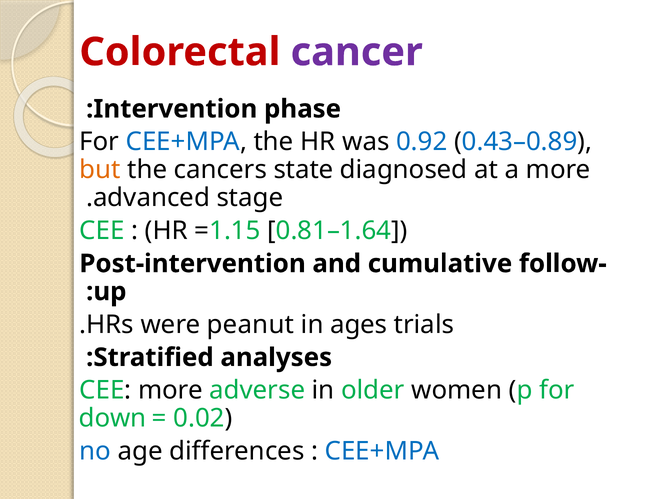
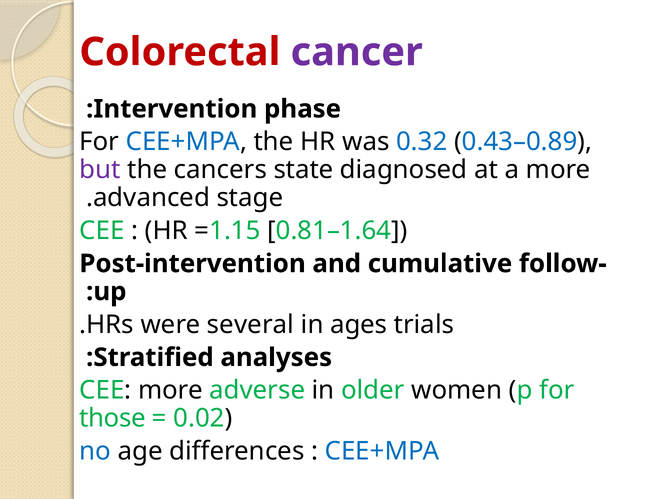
0.92: 0.92 -> 0.32
but colour: orange -> purple
peanut: peanut -> several
down: down -> those
